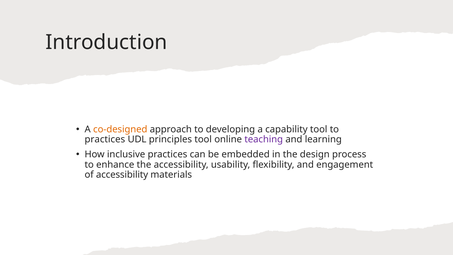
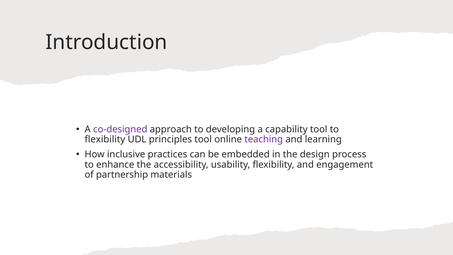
co-designed colour: orange -> purple
practices at (105, 139): practices -> flexibility
of accessibility: accessibility -> partnership
